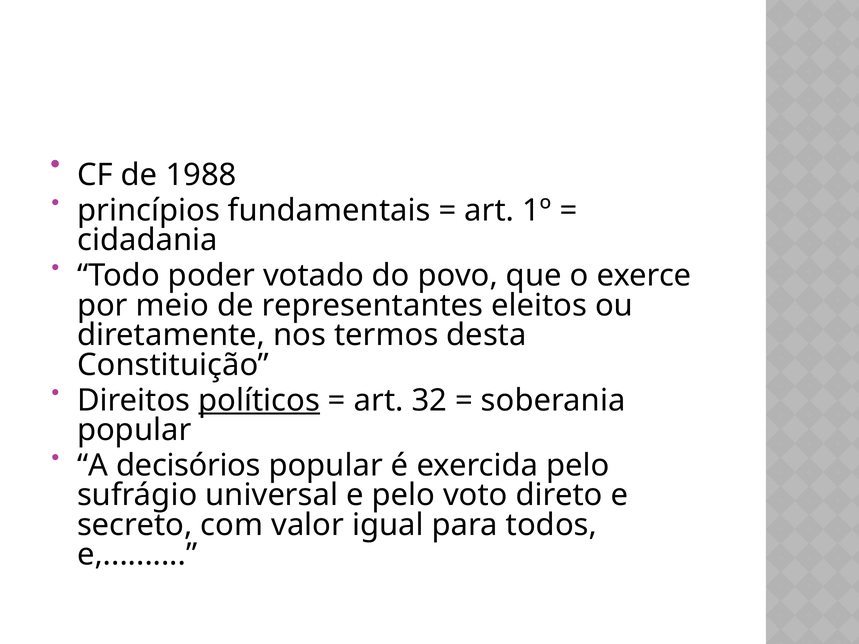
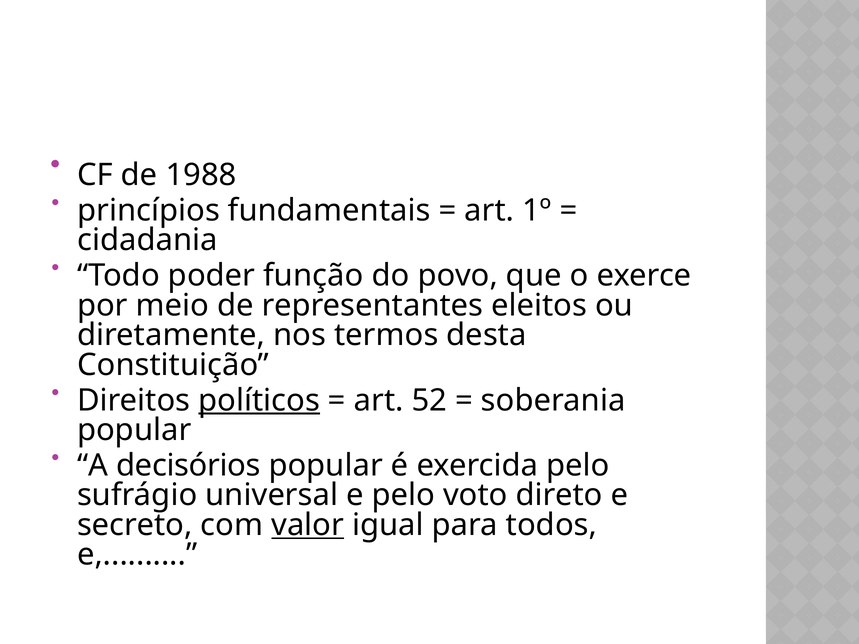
votado: votado -> função
32: 32 -> 52
valor underline: none -> present
